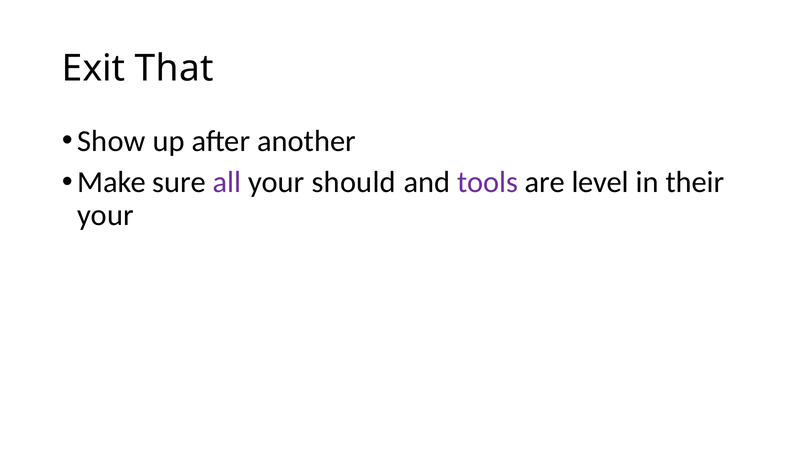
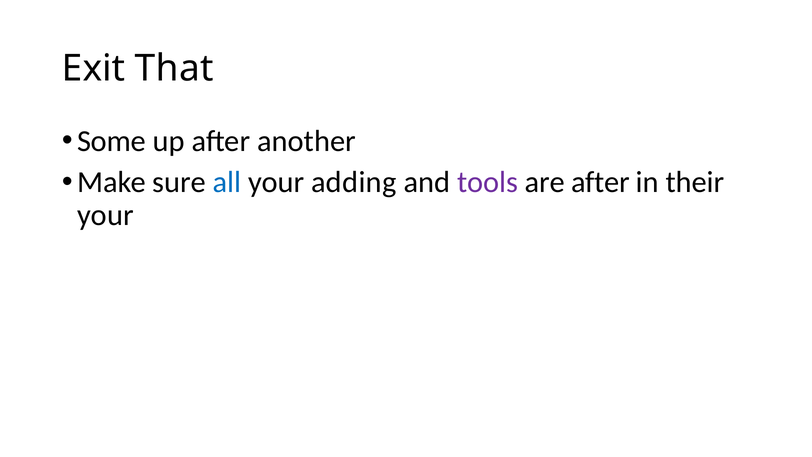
Show: Show -> Some
all colour: purple -> blue
should: should -> adding
are level: level -> after
